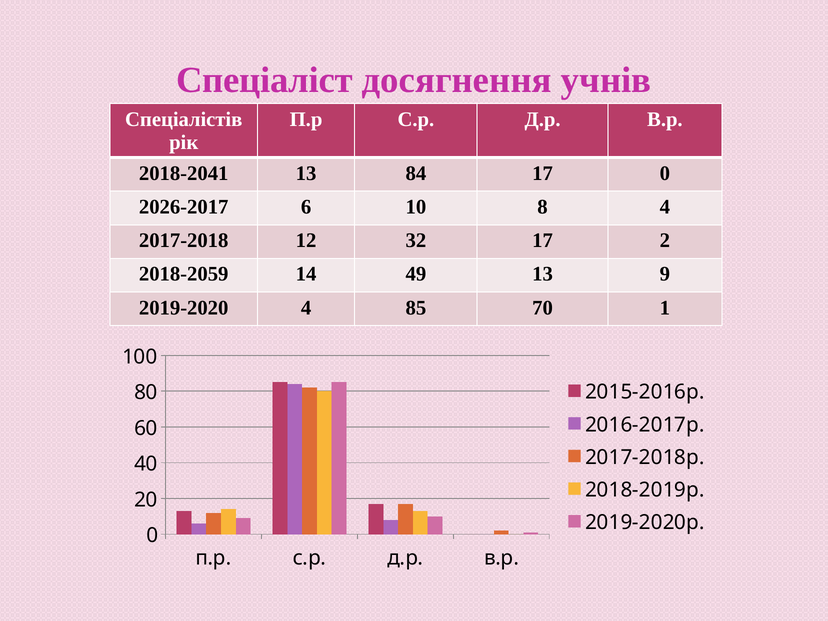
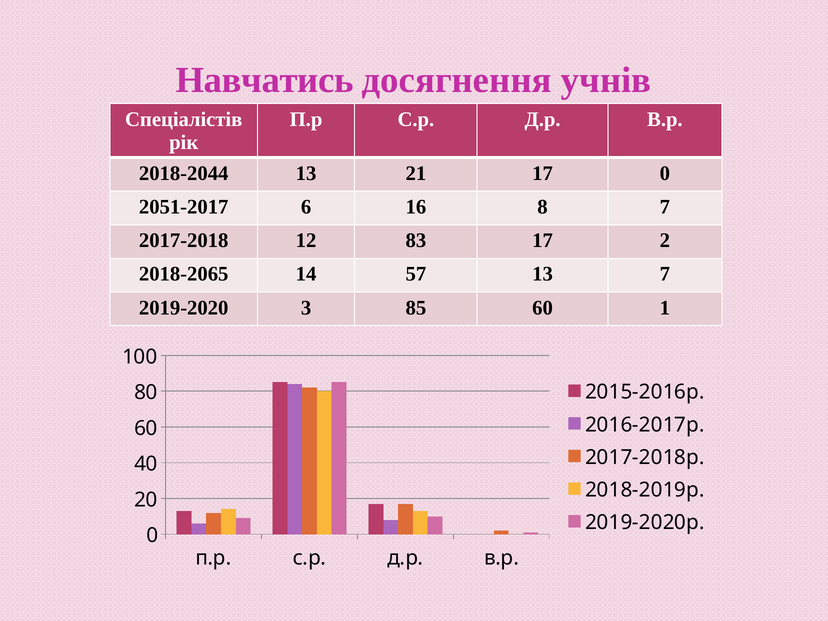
Спеціаліст: Спеціаліст -> Навчатись
2018-2041: 2018-2041 -> 2018-2044
84: 84 -> 21
2026-2017: 2026-2017 -> 2051-2017
10: 10 -> 16
8 4: 4 -> 7
32: 32 -> 83
2018-2059: 2018-2059 -> 2018-2065
49: 49 -> 57
13 9: 9 -> 7
2019-2020 4: 4 -> 3
85 70: 70 -> 60
